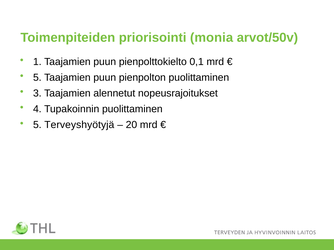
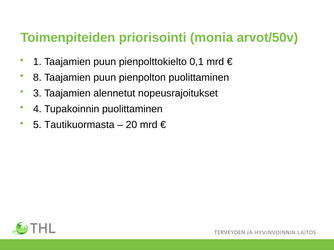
5 at (37, 78): 5 -> 8
Terveyshyötyjä: Terveyshyötyjä -> Tautikuormasta
